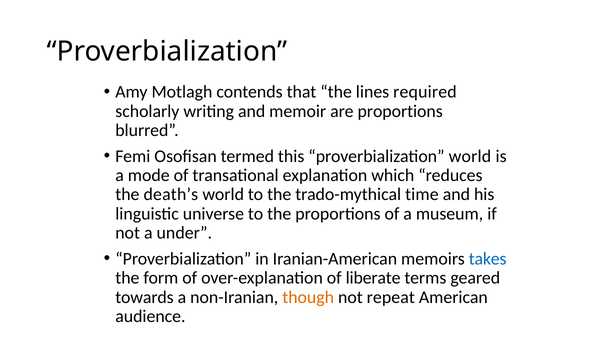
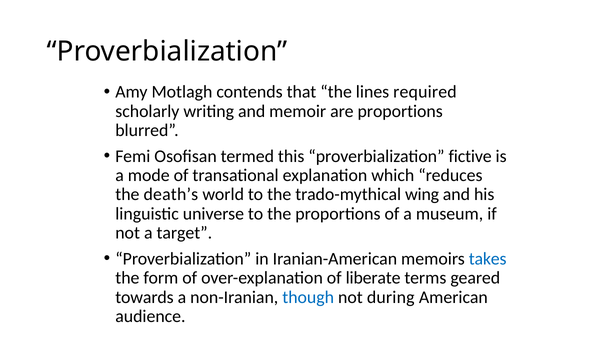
proverbialization world: world -> fictive
time: time -> wing
under: under -> target
though colour: orange -> blue
repeat: repeat -> during
